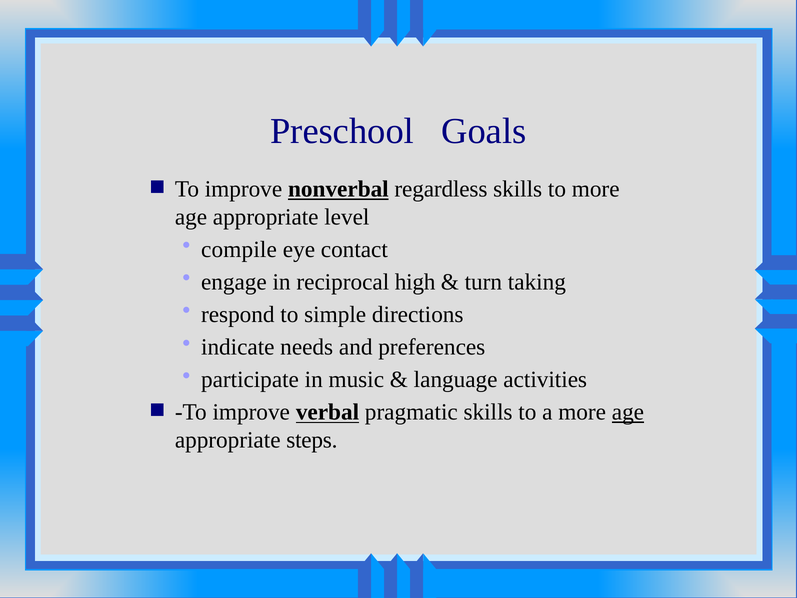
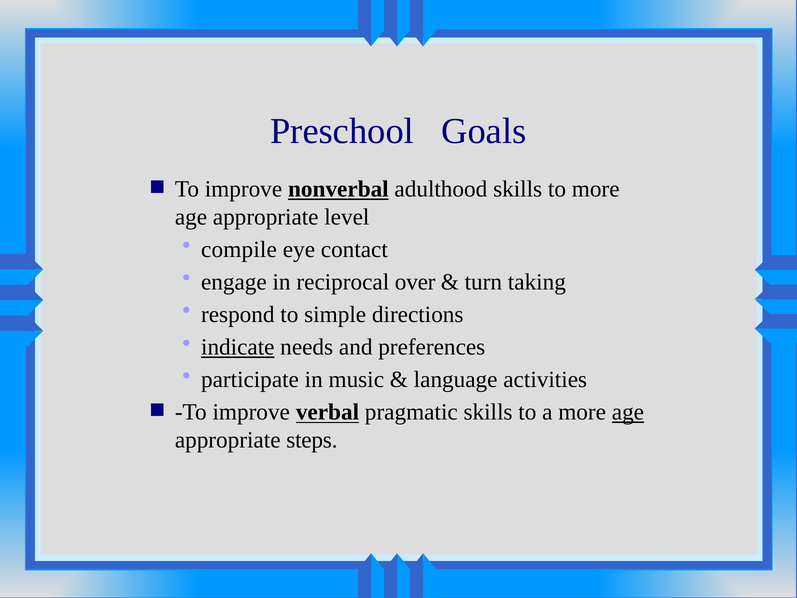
regardless: regardless -> adulthood
high: high -> over
indicate underline: none -> present
